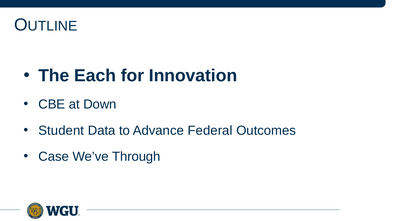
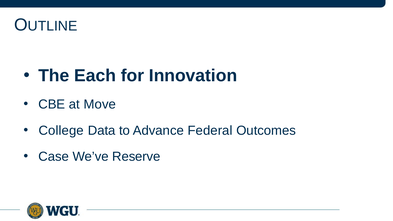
Down: Down -> Move
Student: Student -> College
Through: Through -> Reserve
